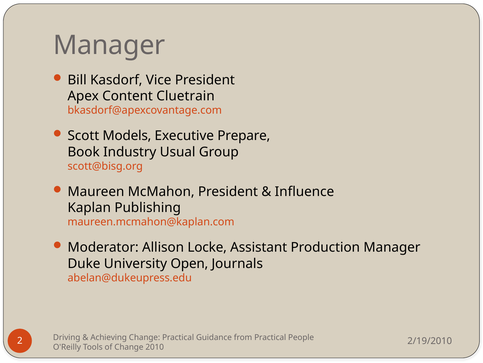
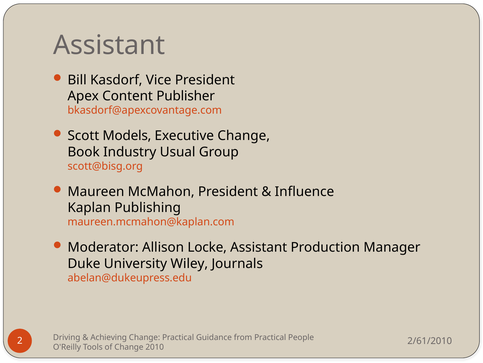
Manager at (109, 45): Manager -> Assistant
Cluetrain: Cluetrain -> Publisher
Executive Prepare: Prepare -> Change
Open: Open -> Wiley
2/19/2010: 2/19/2010 -> 2/61/2010
